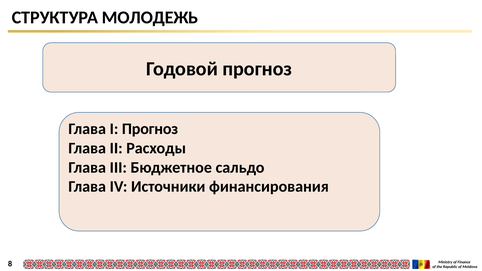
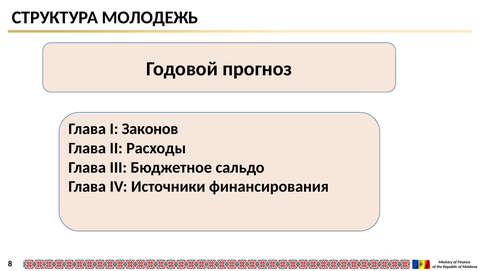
I Прогноз: Прогноз -> Законов
